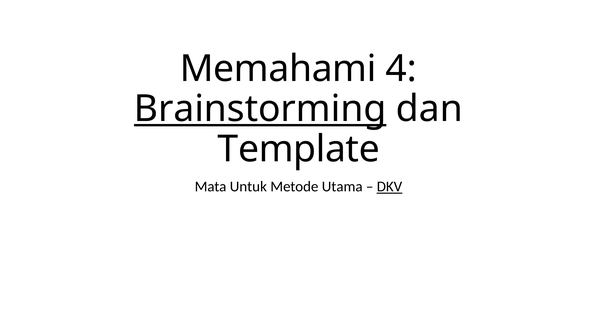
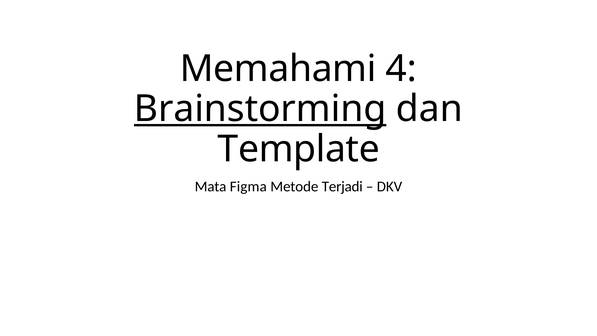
Untuk: Untuk -> Figma
Utama: Utama -> Terjadi
DKV underline: present -> none
